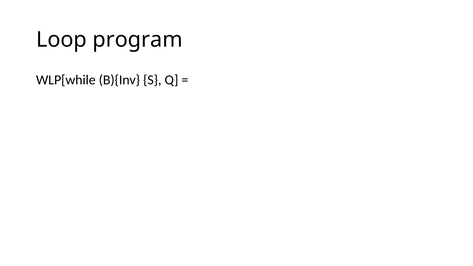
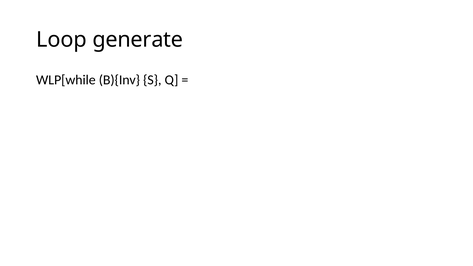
program: program -> generate
